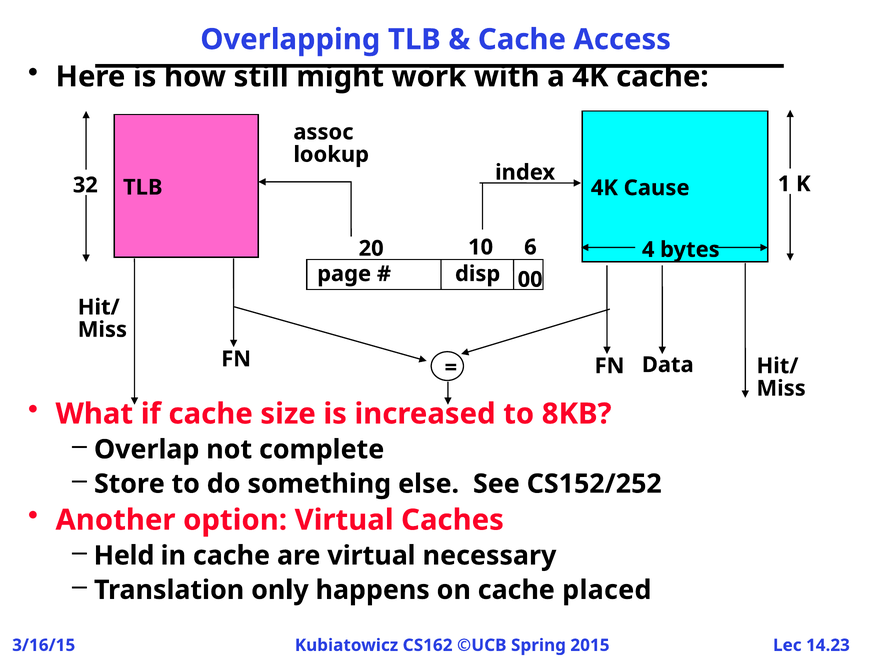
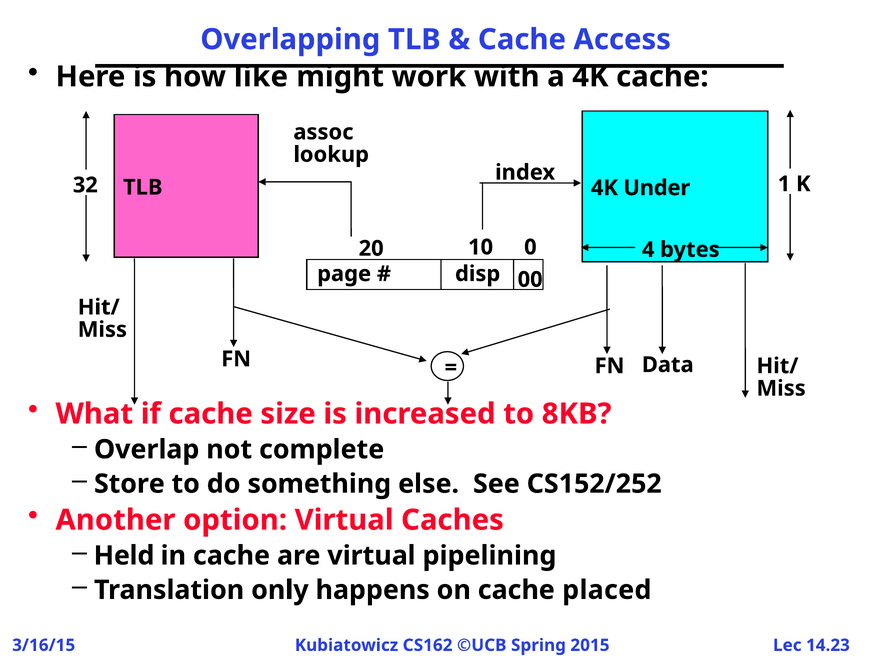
still: still -> like
Cause: Cause -> Under
6: 6 -> 0
necessary: necessary -> pipelining
